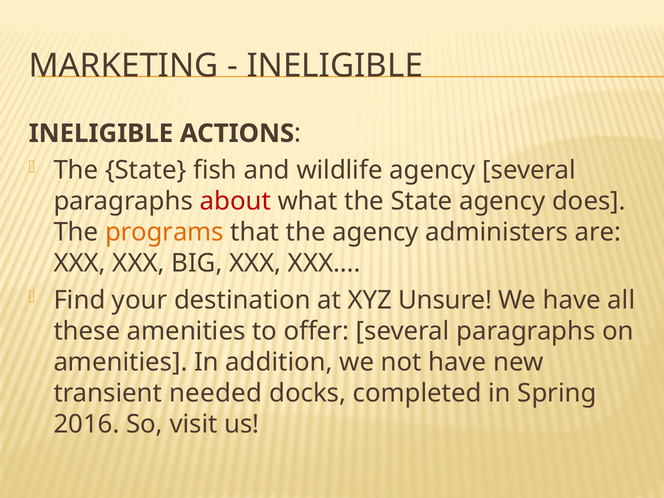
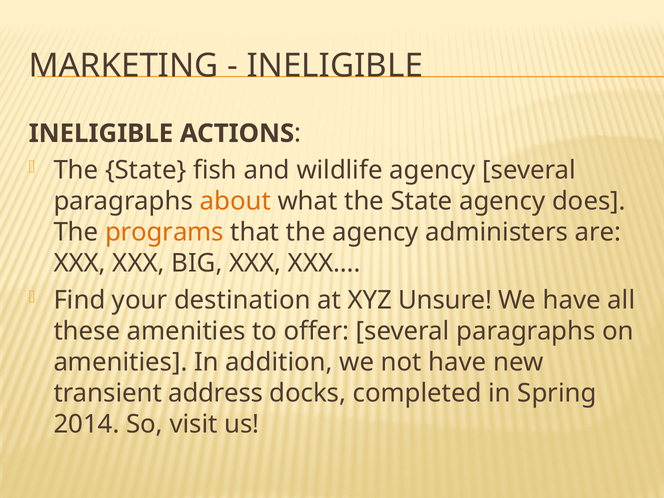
about colour: red -> orange
needed: needed -> address
2016: 2016 -> 2014
